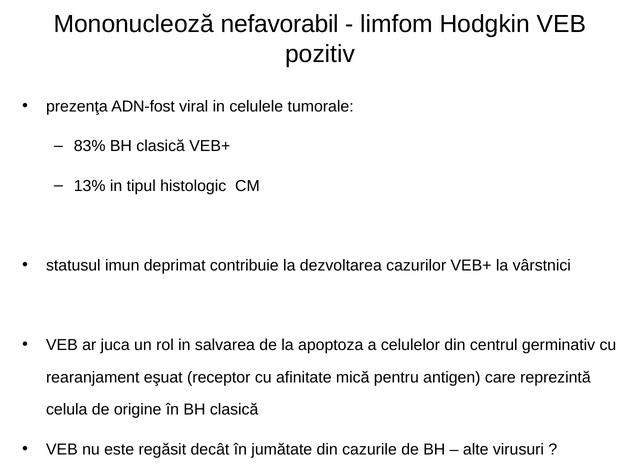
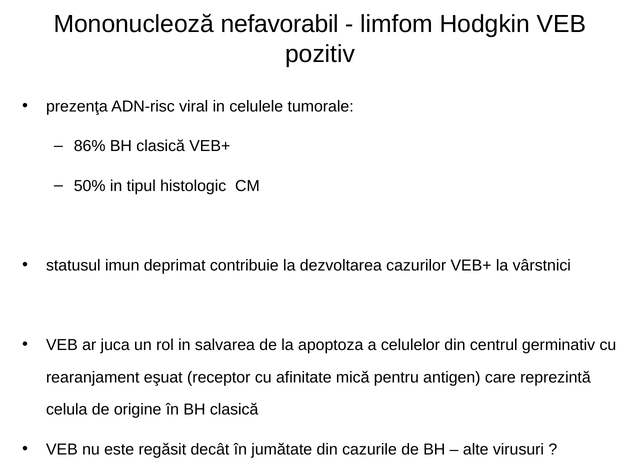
ADN-fost: ADN-fost -> ADN-risc
83%: 83% -> 86%
13%: 13% -> 50%
